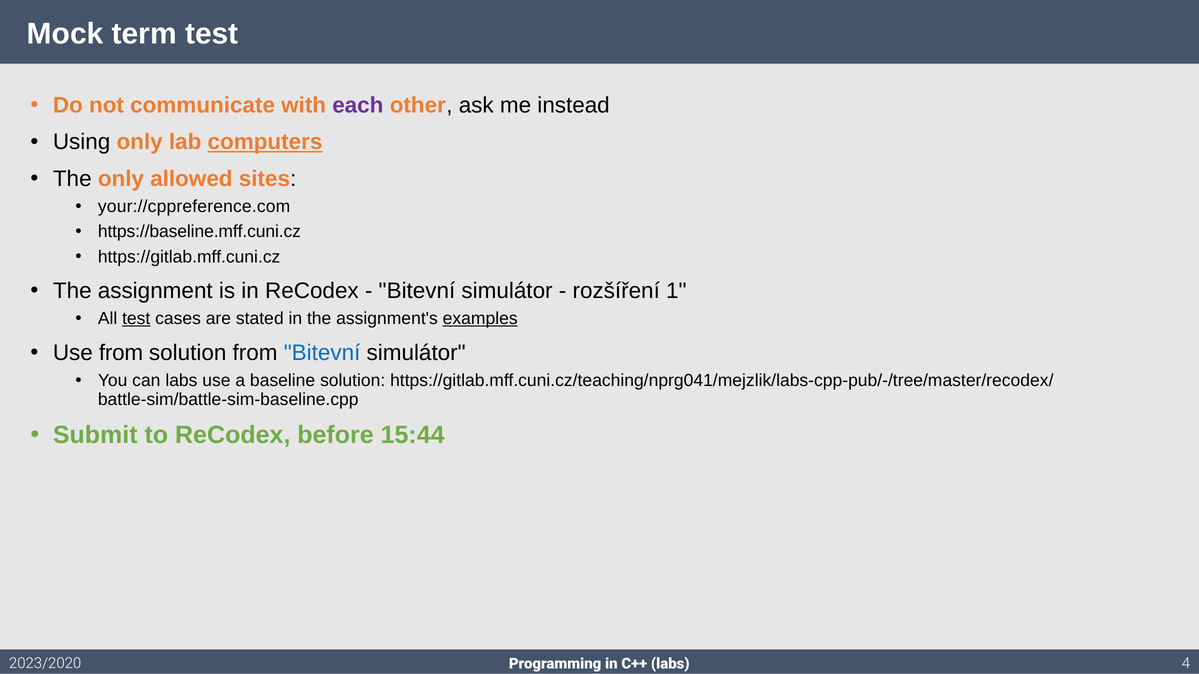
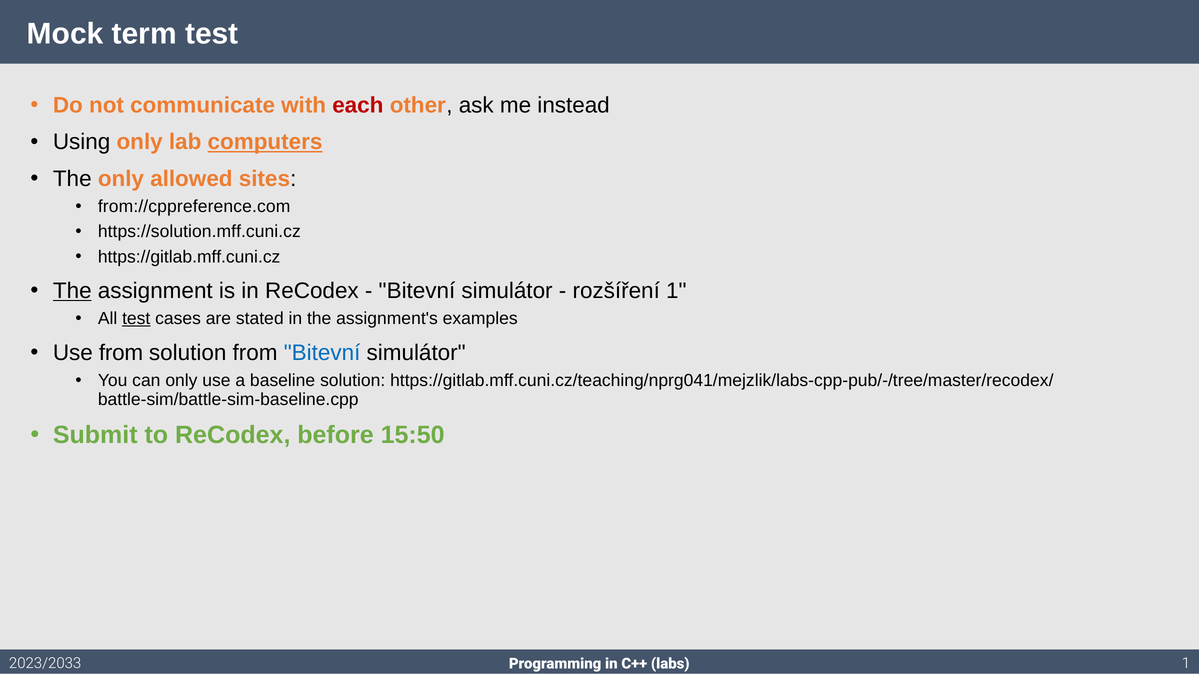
each colour: purple -> red
your://cppreference.com: your://cppreference.com -> from://cppreference.com
https://baseline.mff.cuni.cz: https://baseline.mff.cuni.cz -> https://solution.mff.cuni.cz
The at (72, 291) underline: none -> present
examples underline: present -> none
can labs: labs -> only
15:44: 15:44 -> 15:50
2023/2020: 2023/2020 -> 2023/2033
labs 4: 4 -> 1
